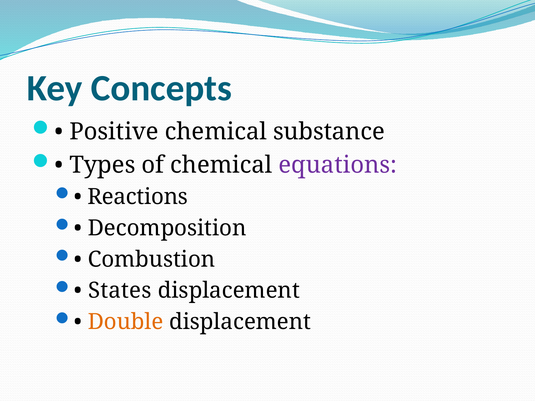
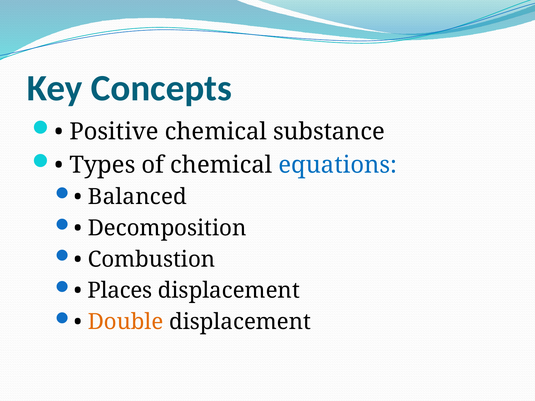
equations colour: purple -> blue
Reactions: Reactions -> Balanced
States: States -> Places
